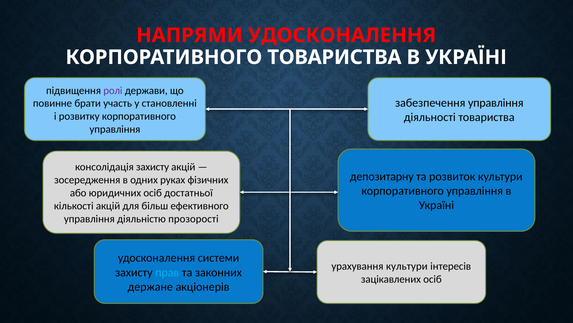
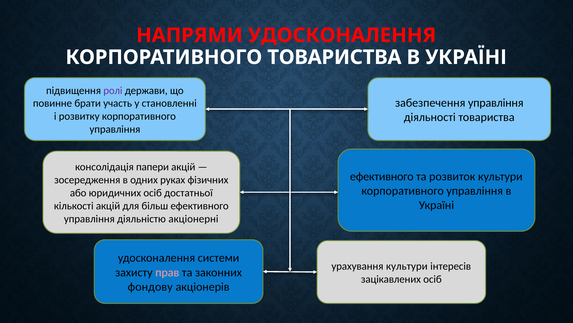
консолідація захисту: захисту -> папери
депозитарну at (382, 176): депозитарну -> ефективного
прозорості: прозорості -> акціонерні
прав colour: light blue -> pink
держане: держане -> фондову
